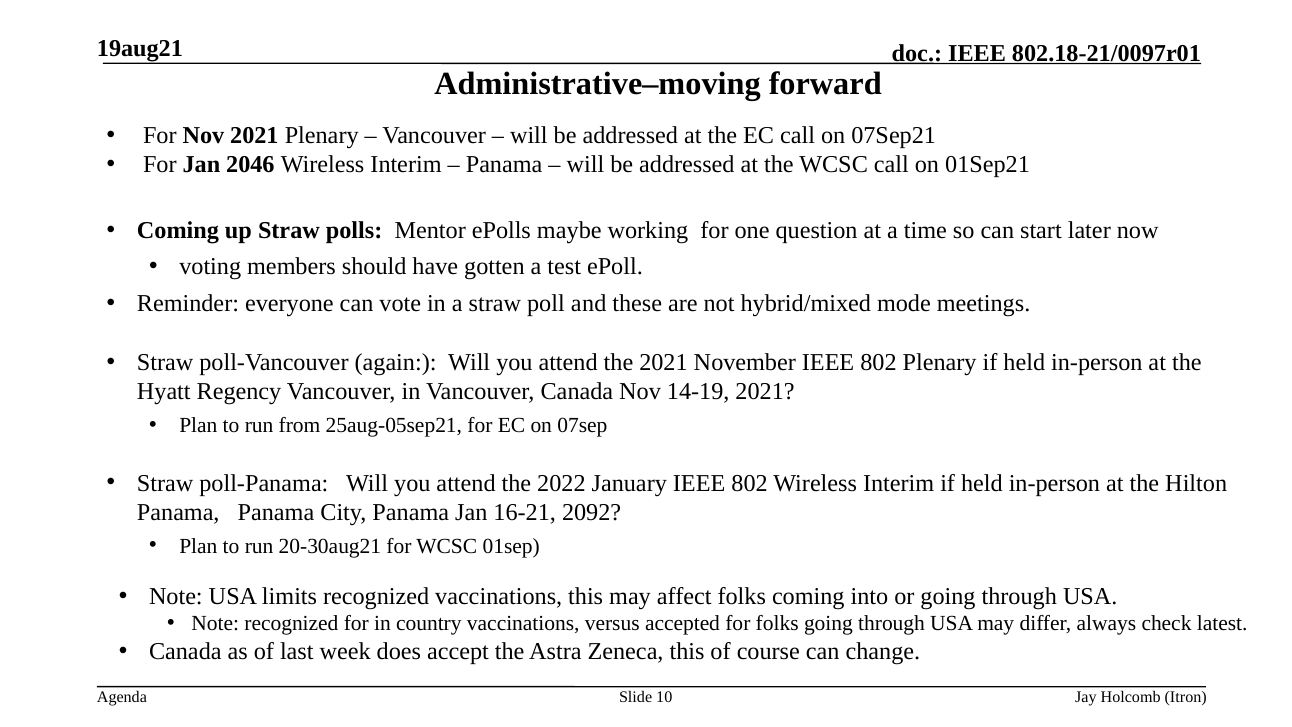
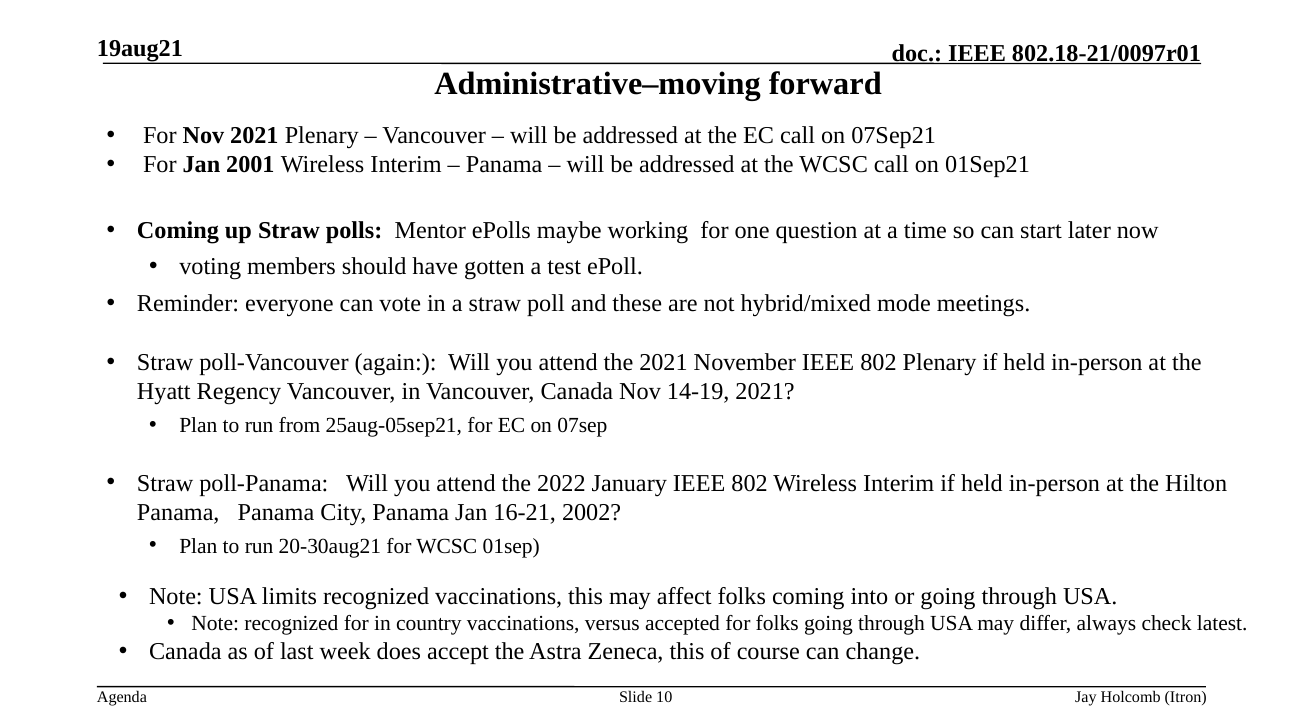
2046: 2046 -> 2001
2092: 2092 -> 2002
